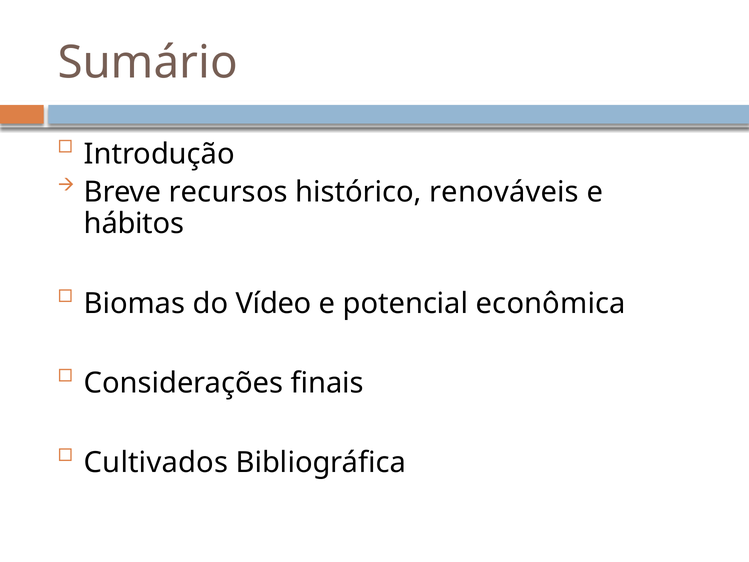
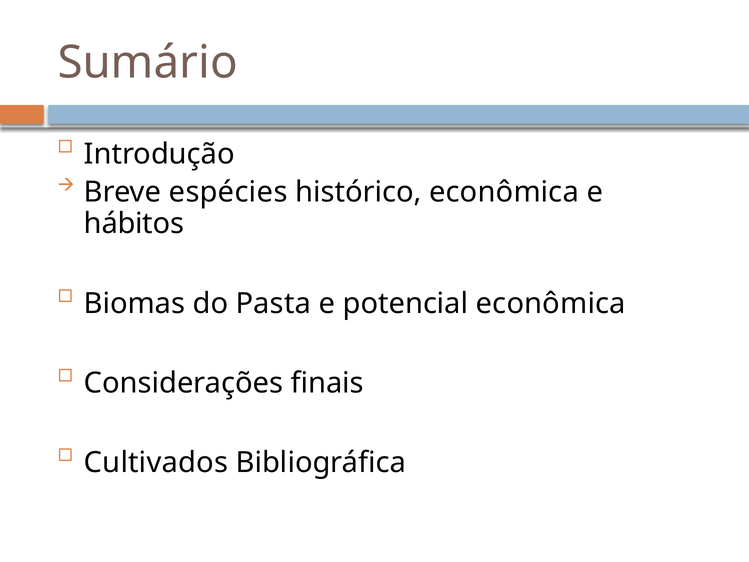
recursos: recursos -> espécies
histórico renováveis: renováveis -> econômica
Vídeo: Vídeo -> Pasta
